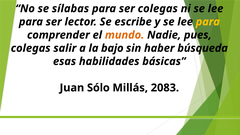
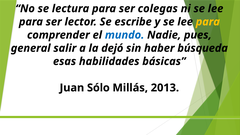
sílabas: sílabas -> lectura
mundo colour: orange -> blue
colegas at (31, 48): colegas -> general
bajo: bajo -> dejó
2083: 2083 -> 2013
